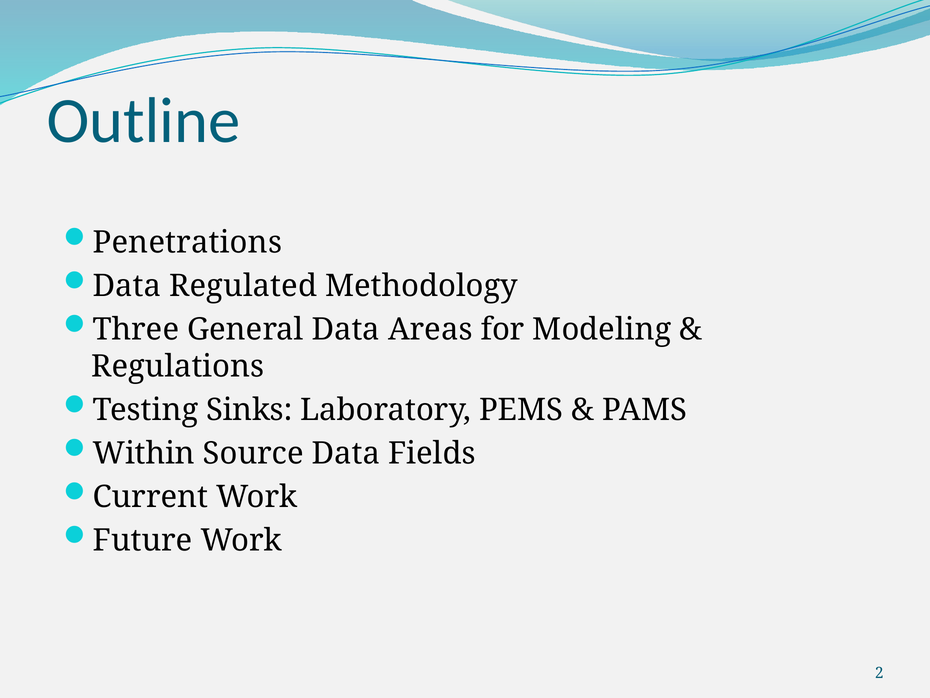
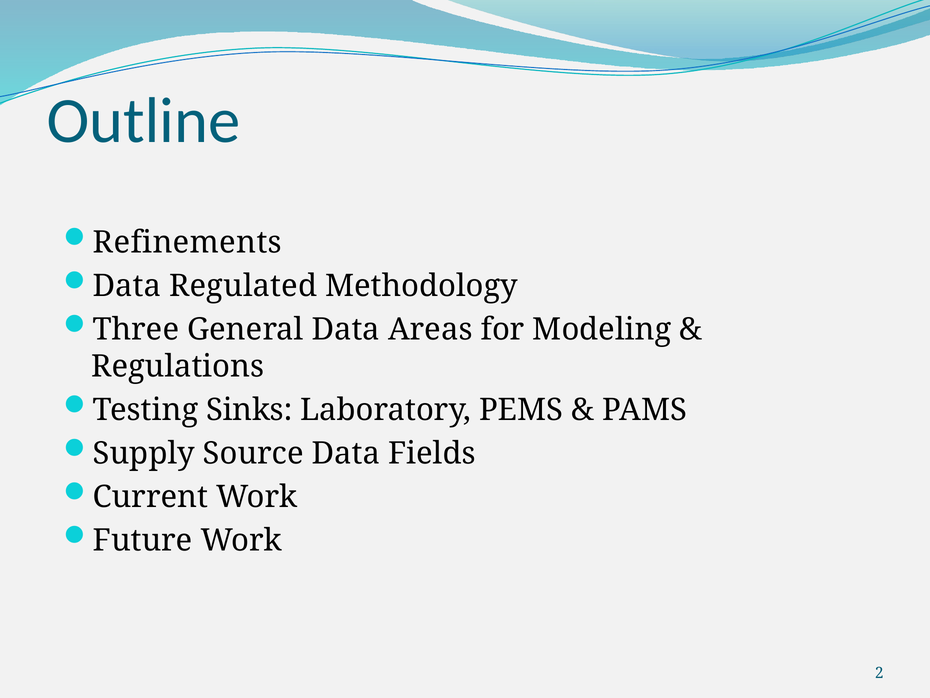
Penetrations: Penetrations -> Refinements
Within: Within -> Supply
